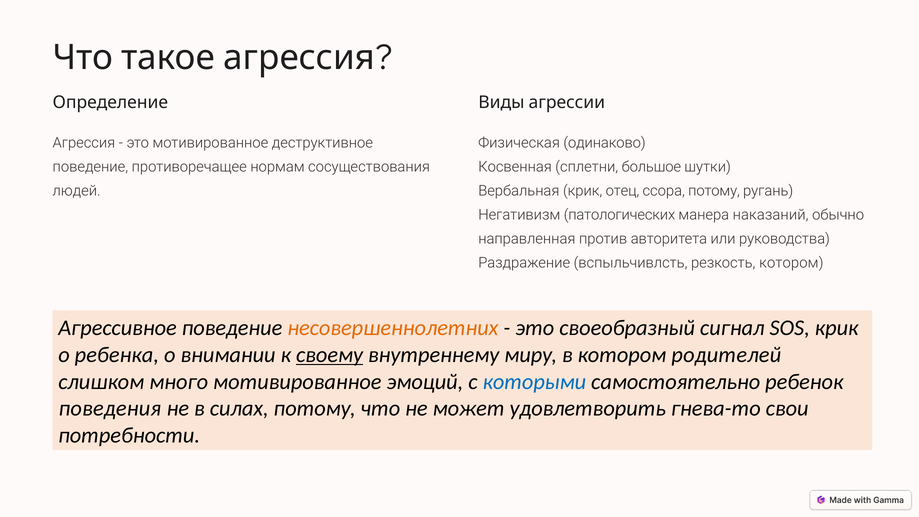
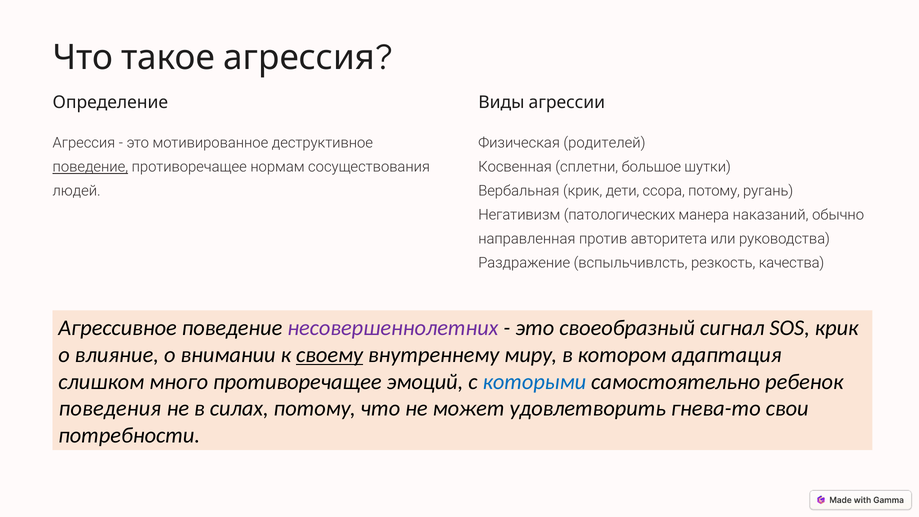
одинаково: одинаково -> родителей
поведение at (90, 167) underline: none -> present
отец: отец -> дети
резкость котором: котором -> качества
несовершеннолетних colour: orange -> purple
ребенка: ребенка -> влияние
родителей: родителей -> адаптация
много мотивированное: мотивированное -> противоречащее
